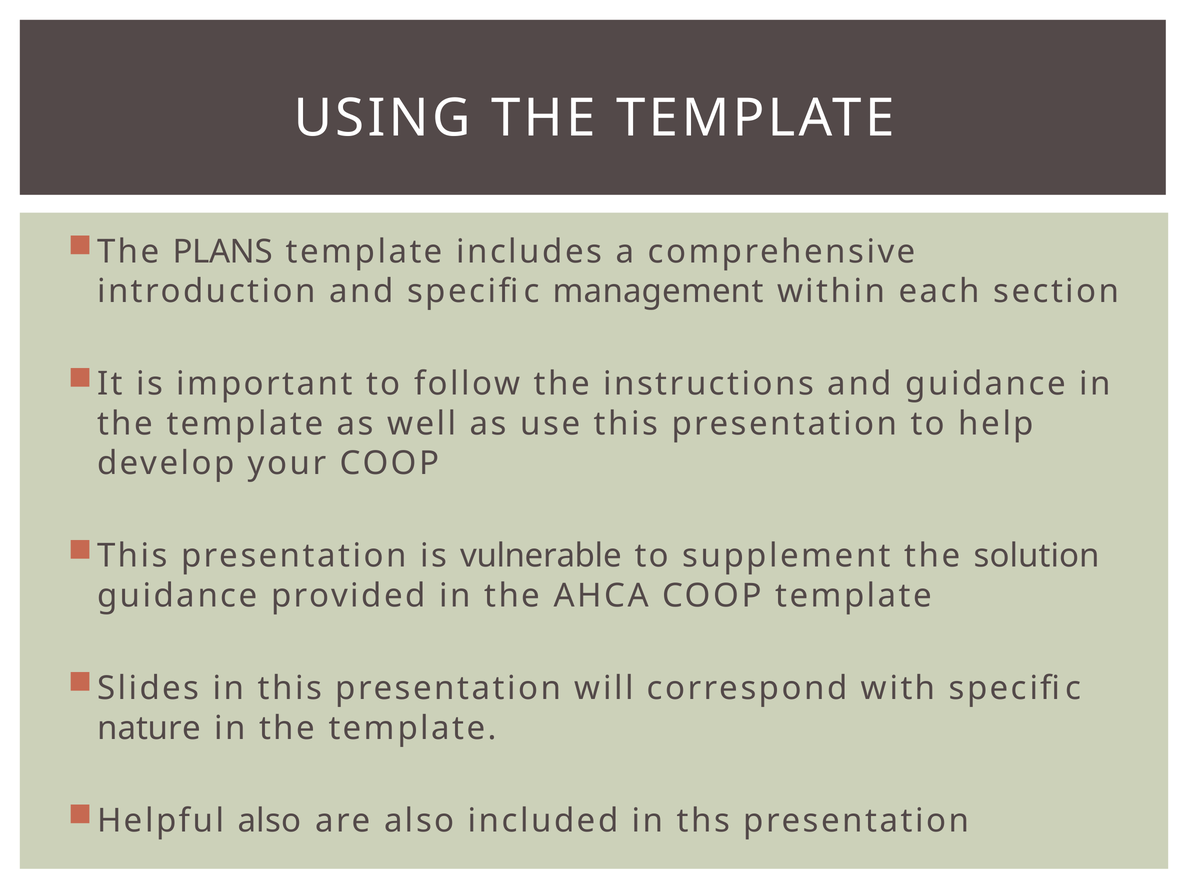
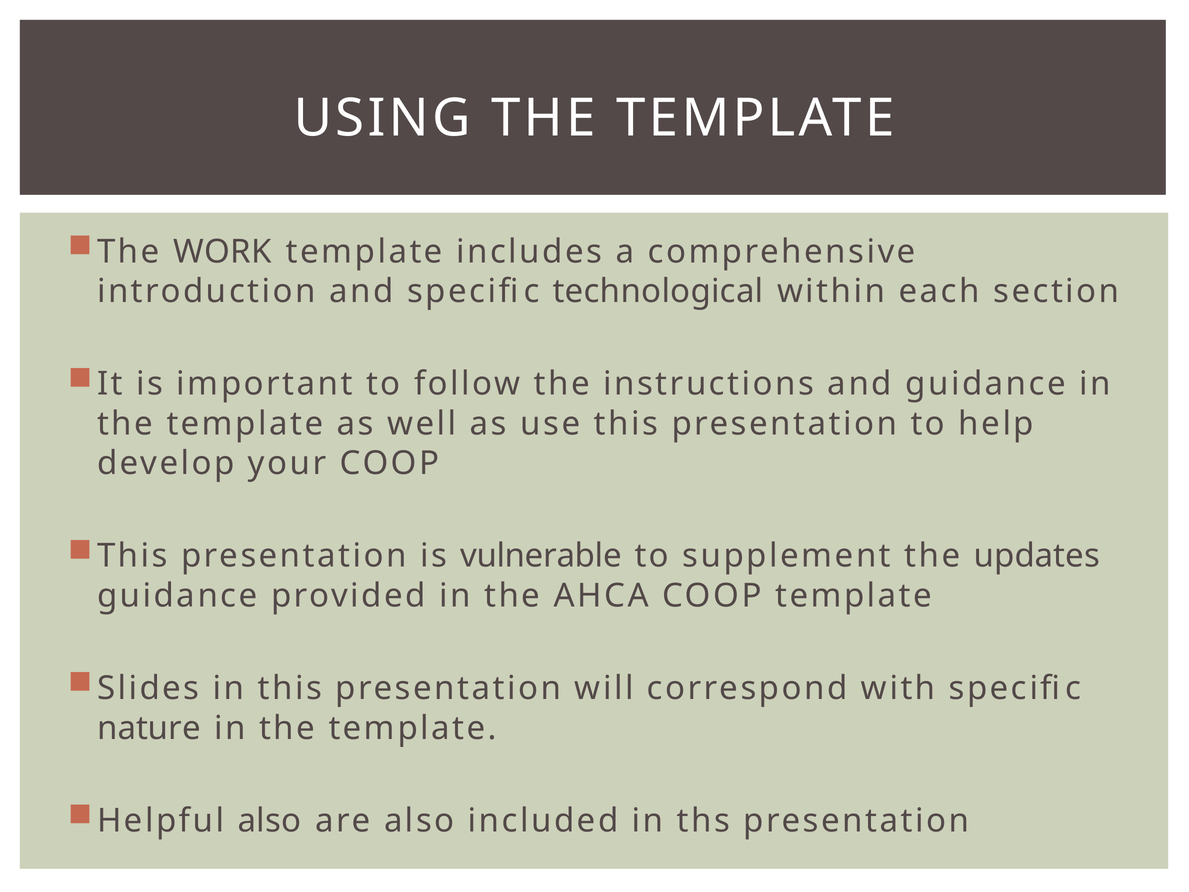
PLANS: PLANS -> WORK
management: management -> technological
solution: solution -> updates
